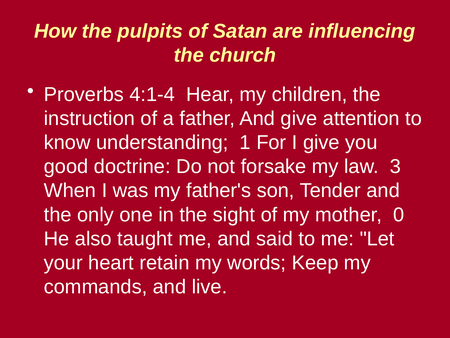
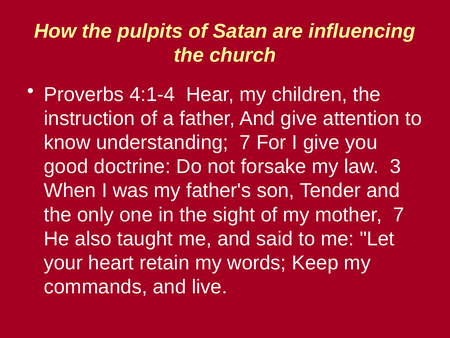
understanding 1: 1 -> 7
mother 0: 0 -> 7
